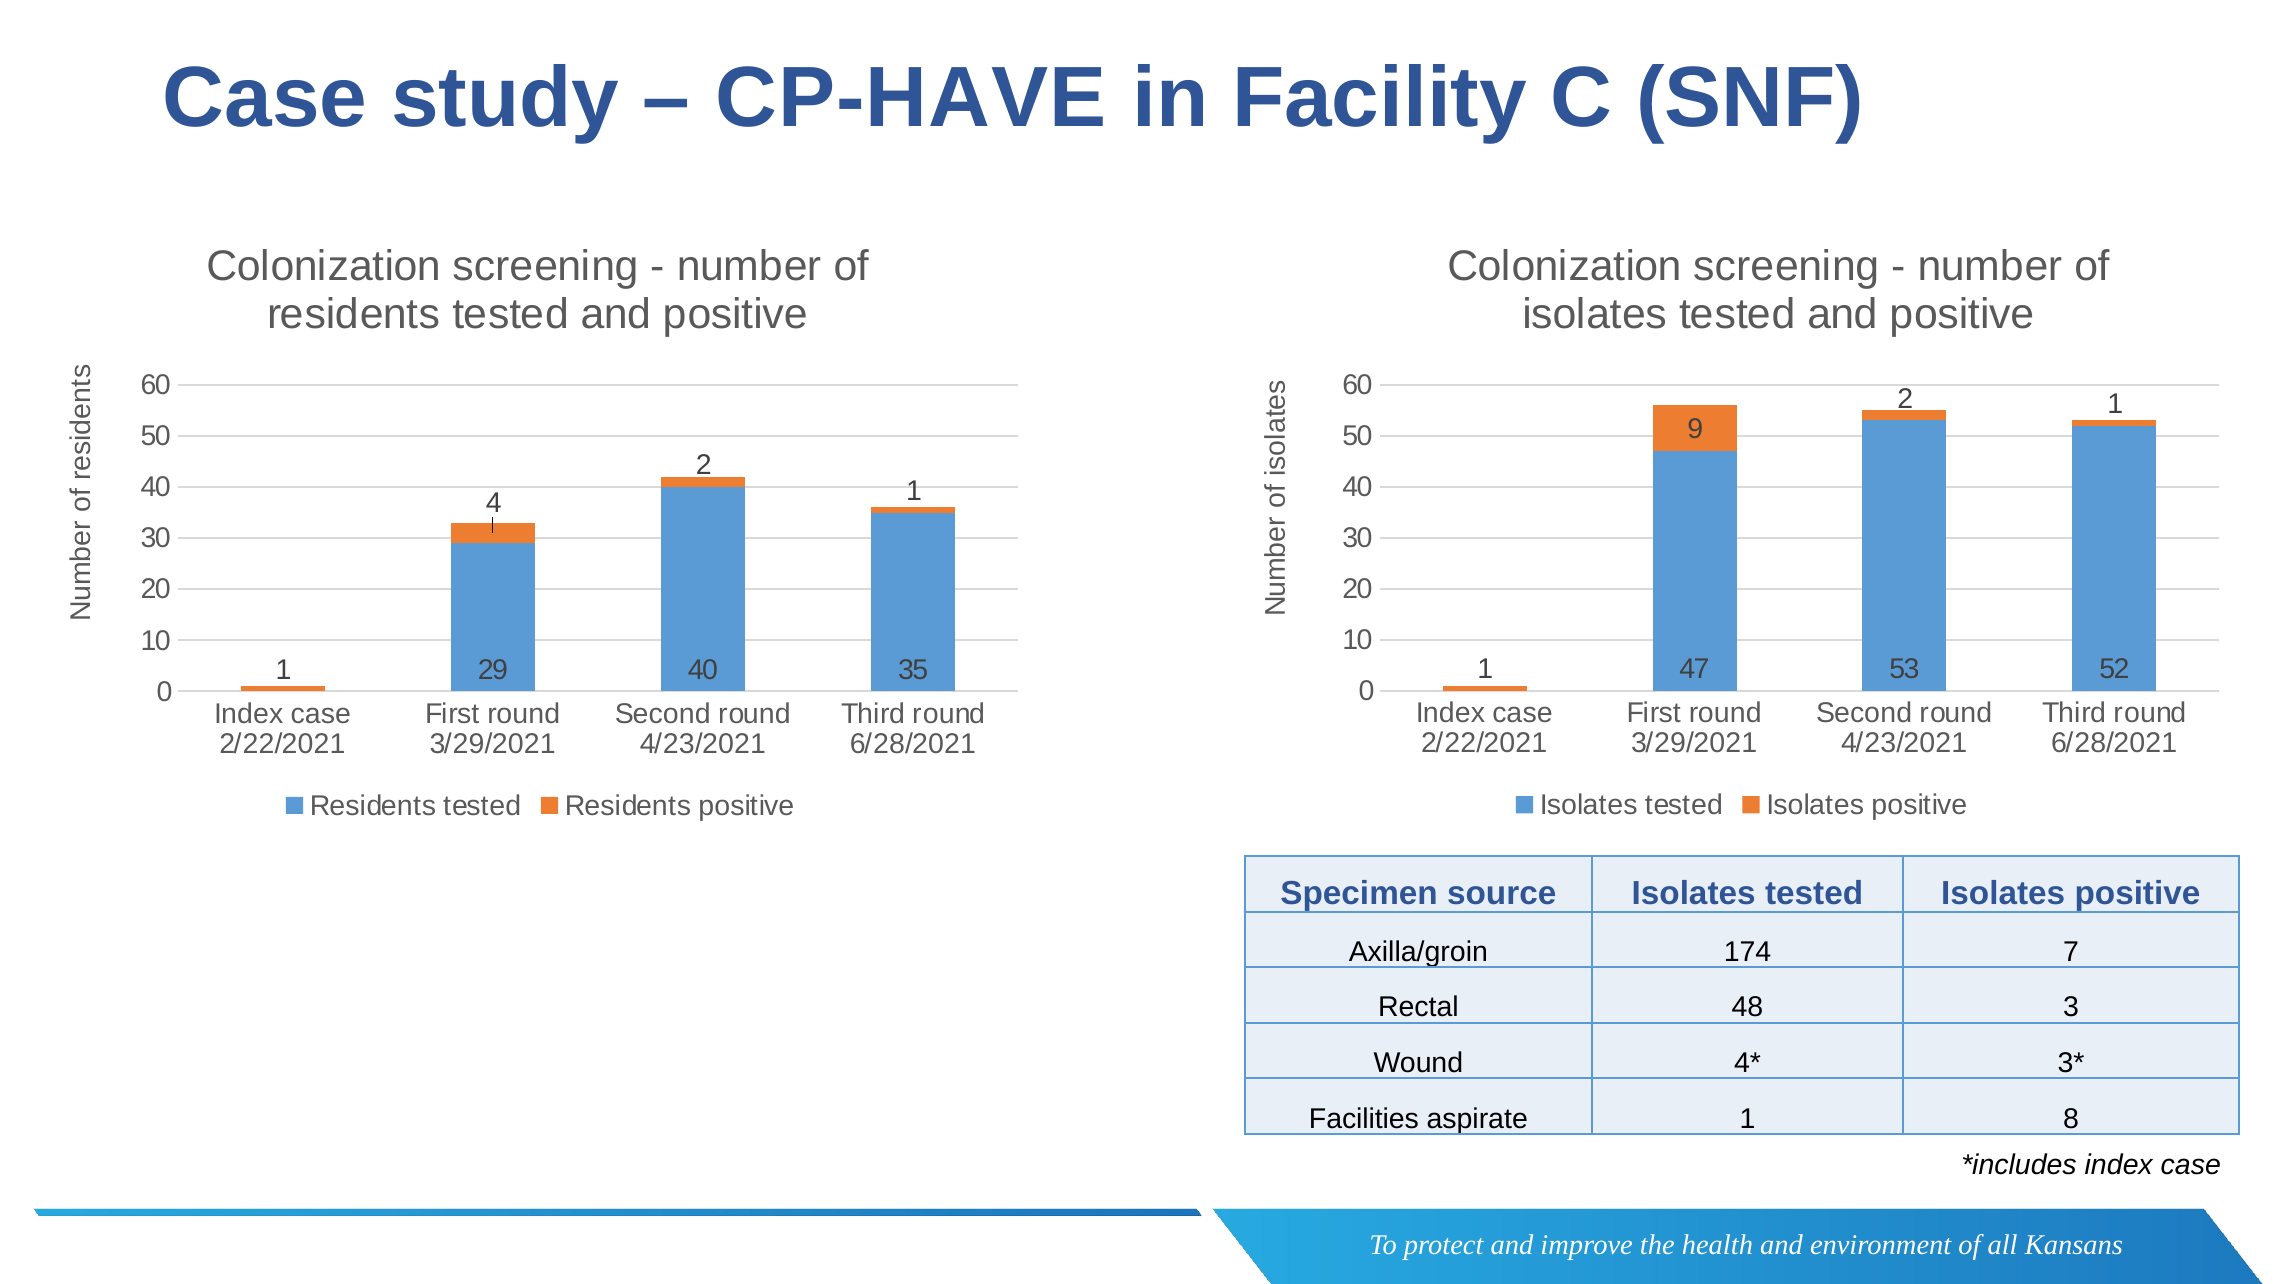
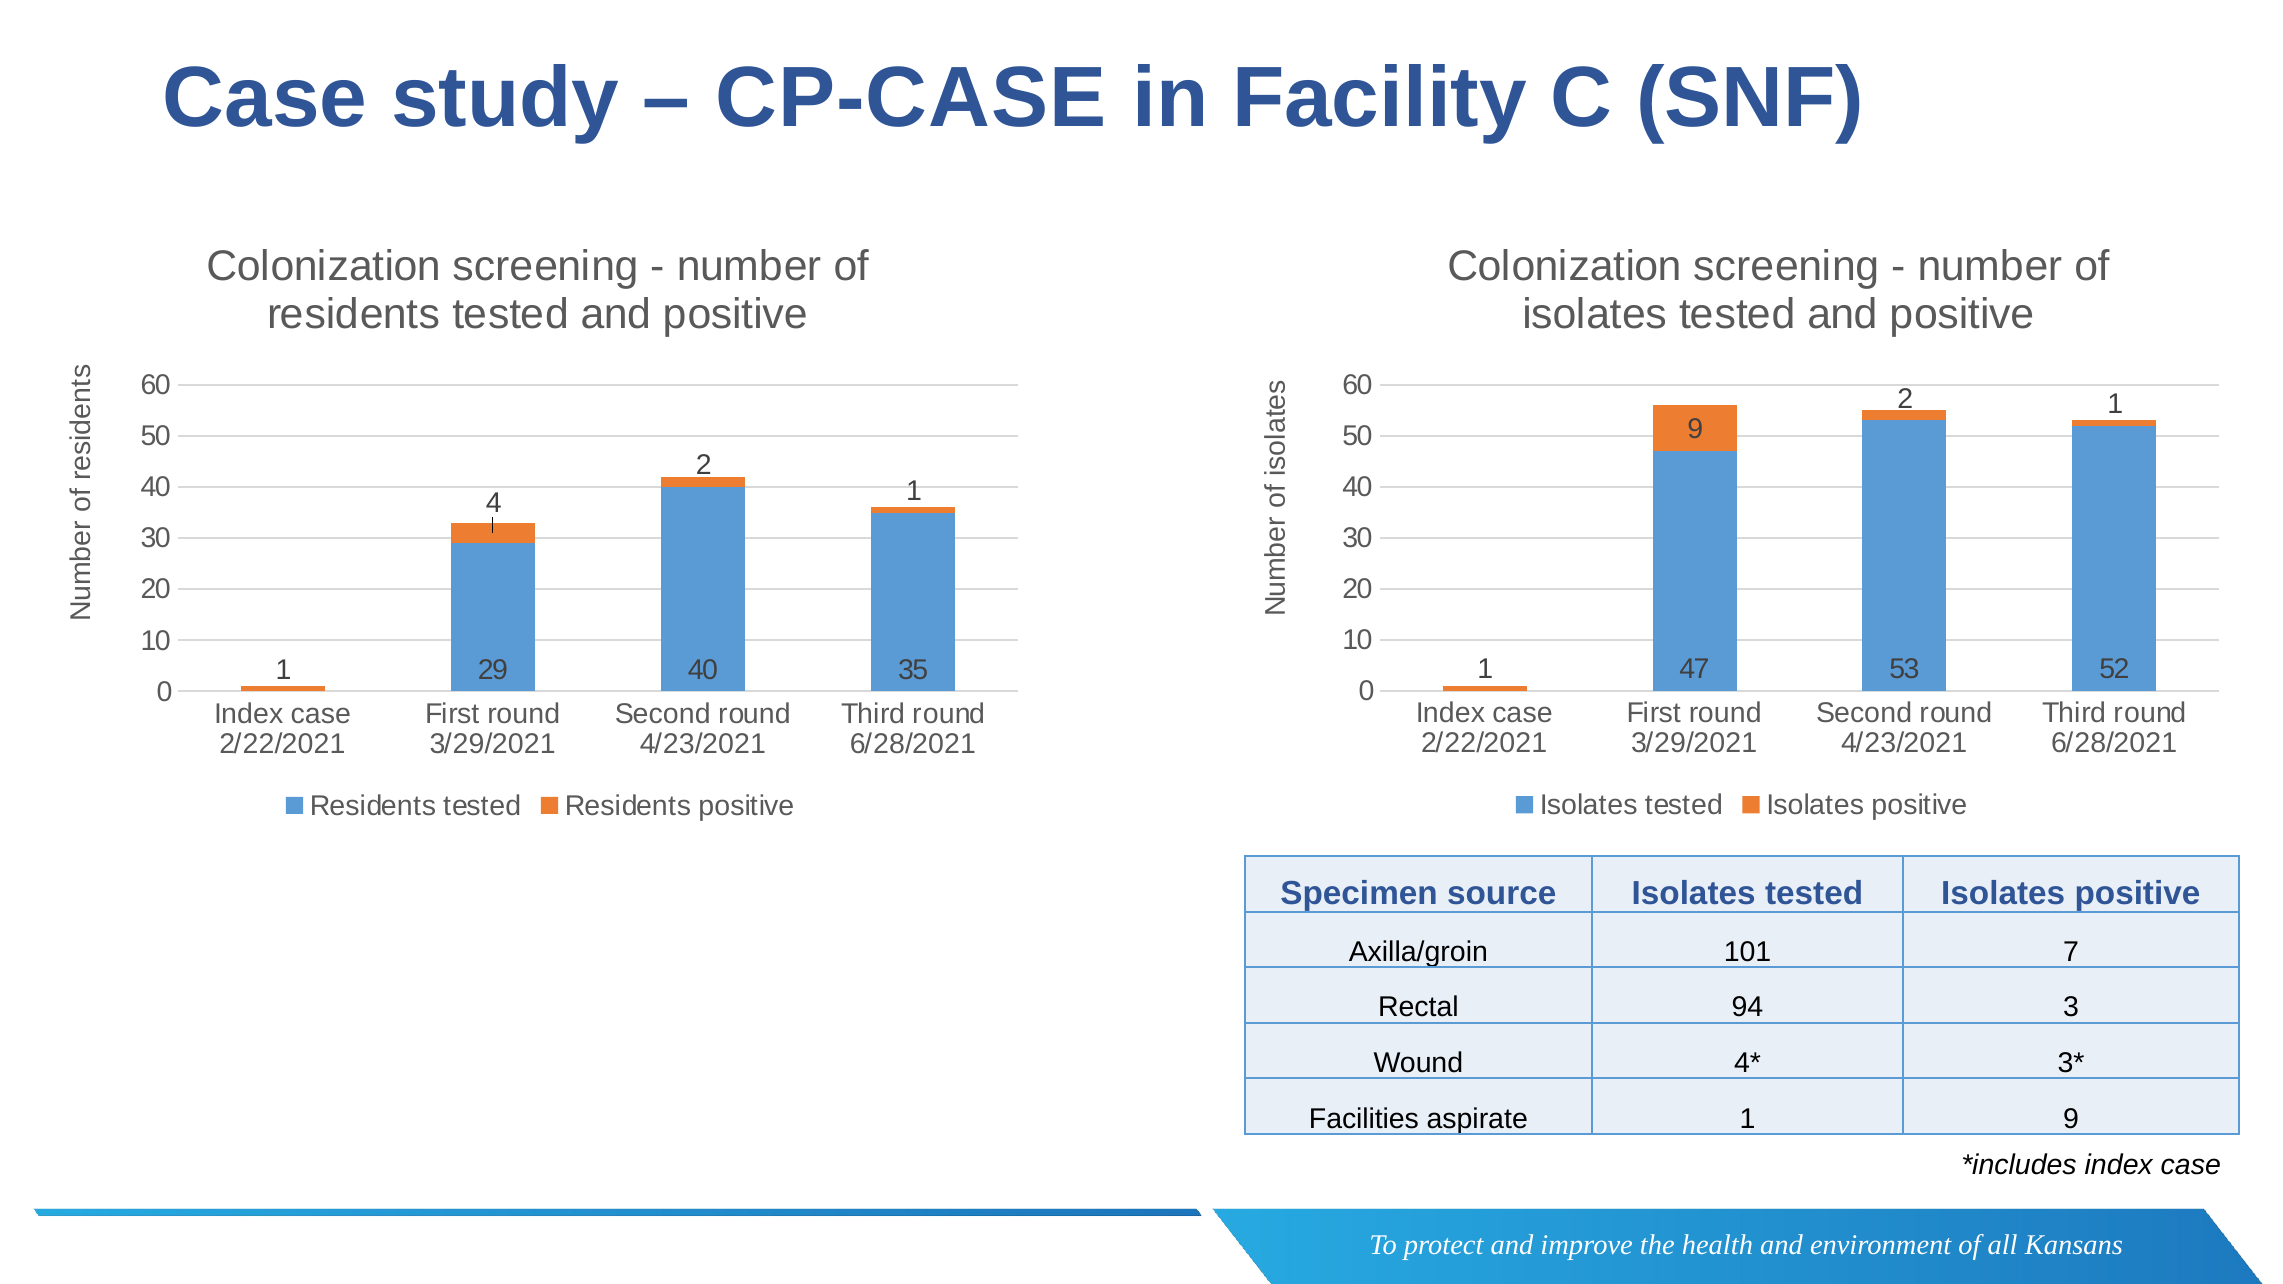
CP-HAVE: CP-HAVE -> CP-CASE
174: 174 -> 101
48: 48 -> 94
aspirate 1 8: 8 -> 9
